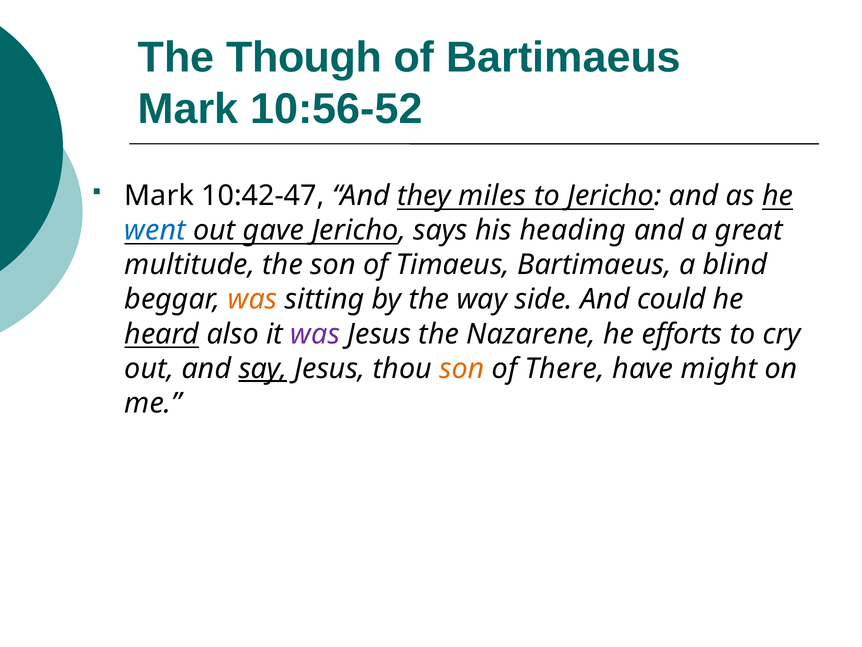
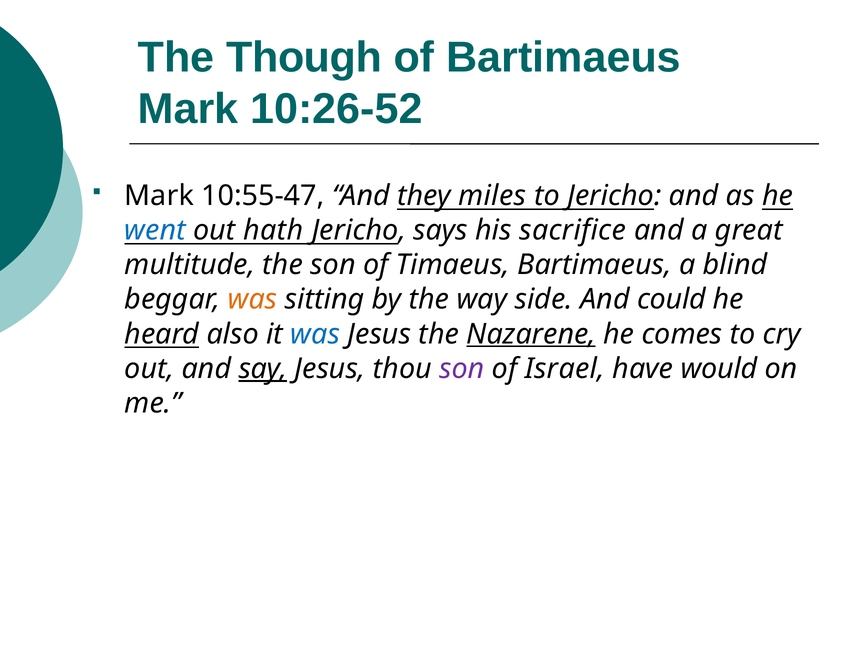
10:56-52: 10:56-52 -> 10:26-52
10:42-47: 10:42-47 -> 10:55-47
gave: gave -> hath
heading: heading -> sacrifice
was at (315, 334) colour: purple -> blue
Nazarene underline: none -> present
efforts: efforts -> comes
son at (462, 368) colour: orange -> purple
There: There -> Israel
might: might -> would
